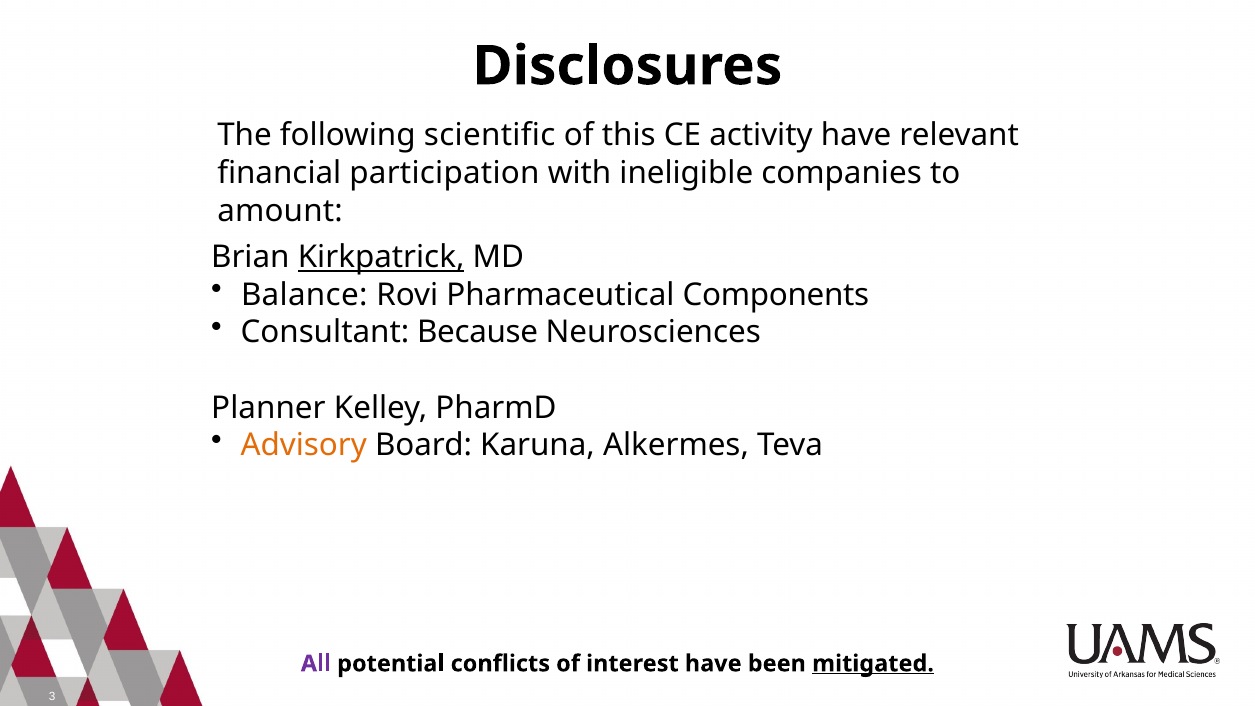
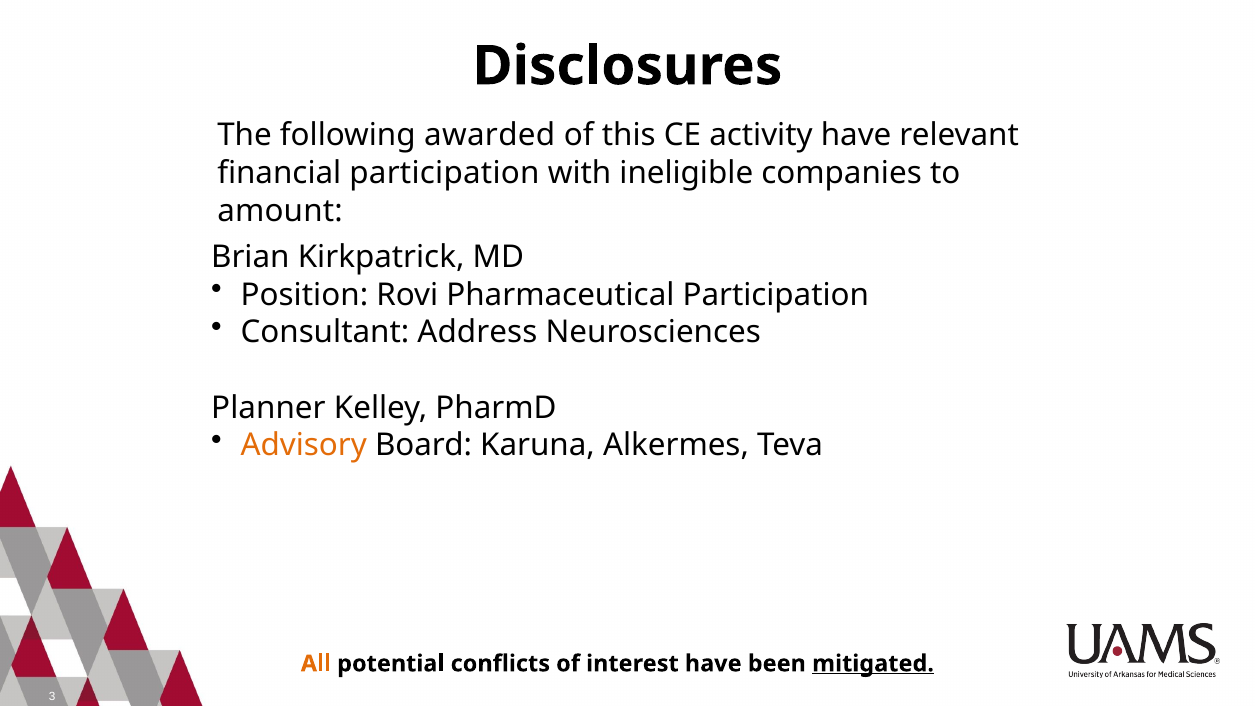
scientific: scientific -> awarded
Kirkpatrick underline: present -> none
Balance: Balance -> Position
Pharmaceutical Components: Components -> Participation
Because: Because -> Address
All colour: purple -> orange
